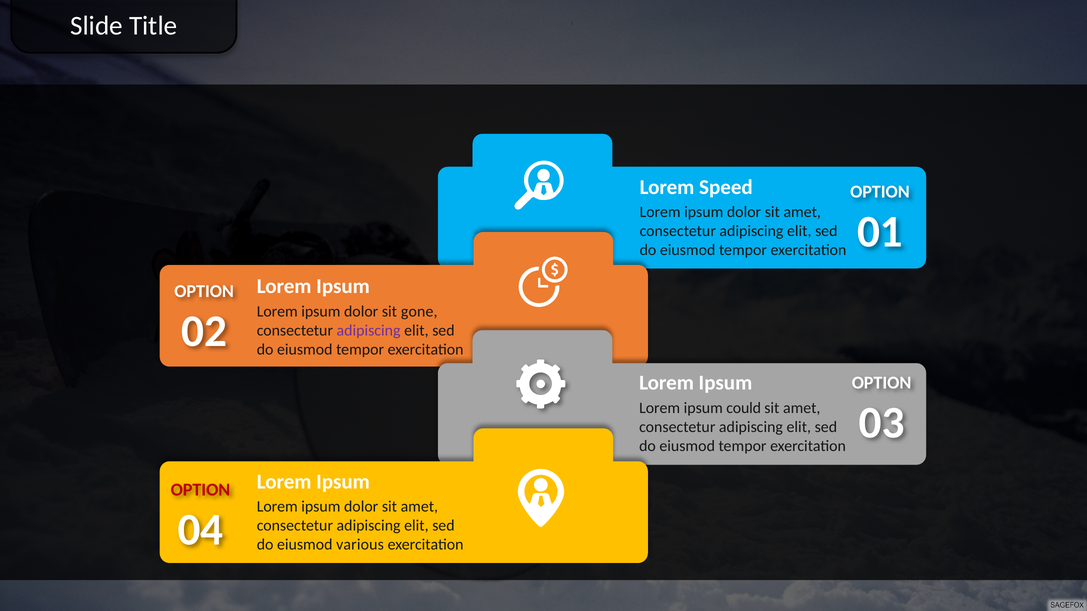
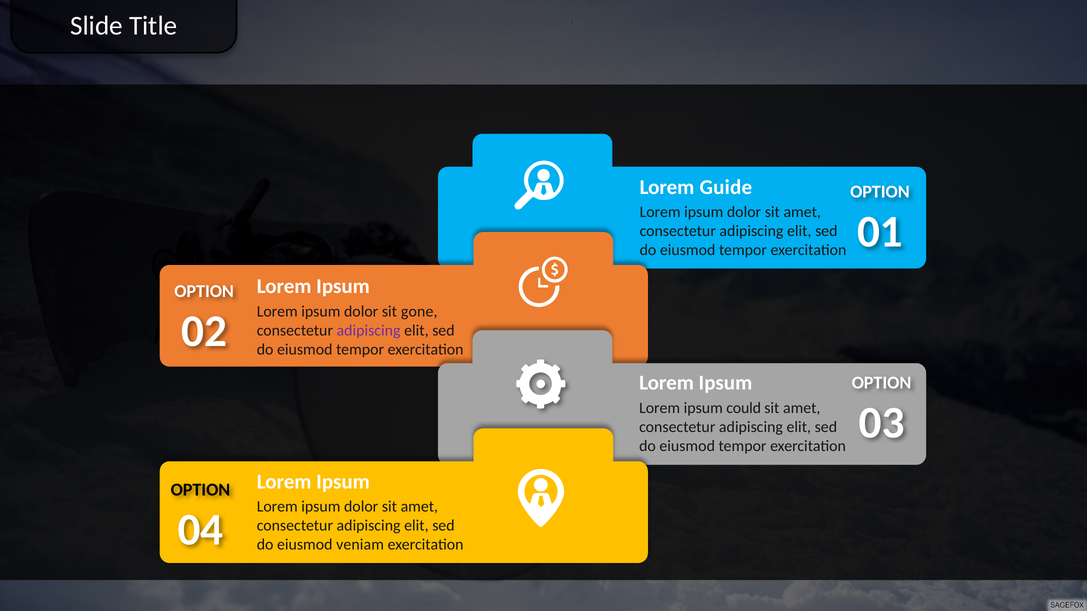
Speed: Speed -> Guide
OPTION at (200, 490) colour: red -> black
various: various -> veniam
